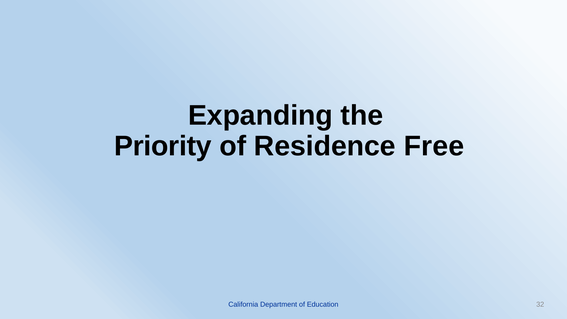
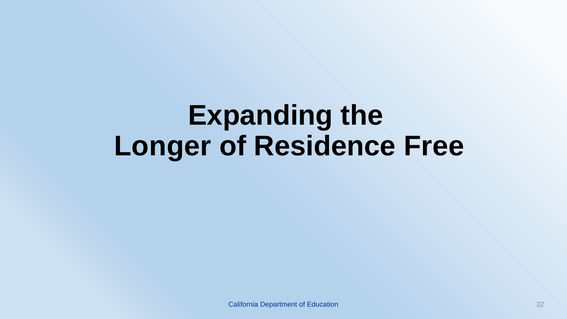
Priority: Priority -> Longer
